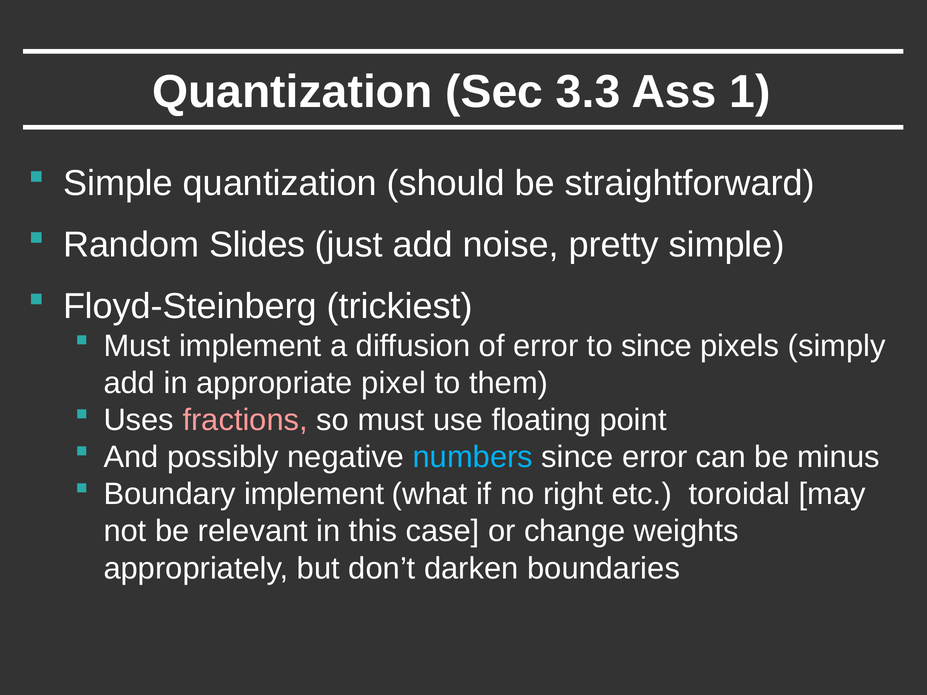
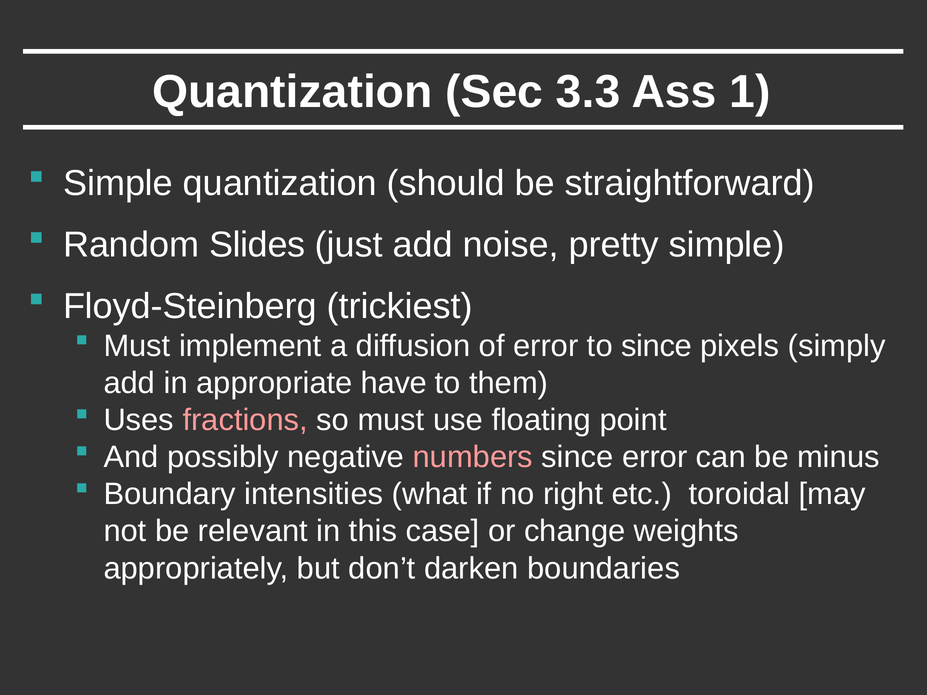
pixel: pixel -> have
numbers colour: light blue -> pink
Boundary implement: implement -> intensities
